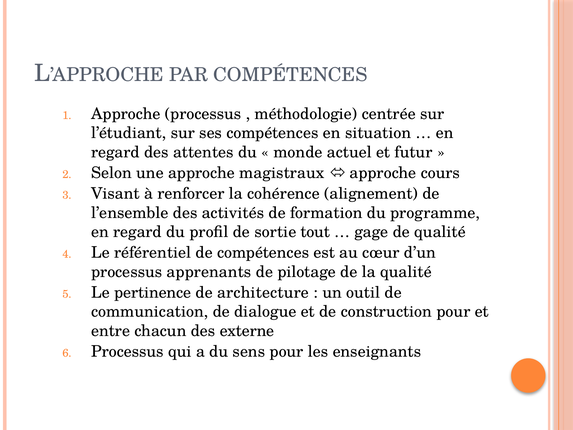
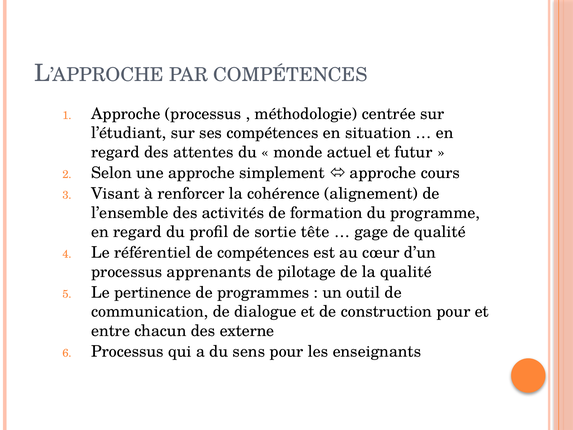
magistraux: magistraux -> simplement
tout: tout -> tête
architecture: architecture -> programmes
